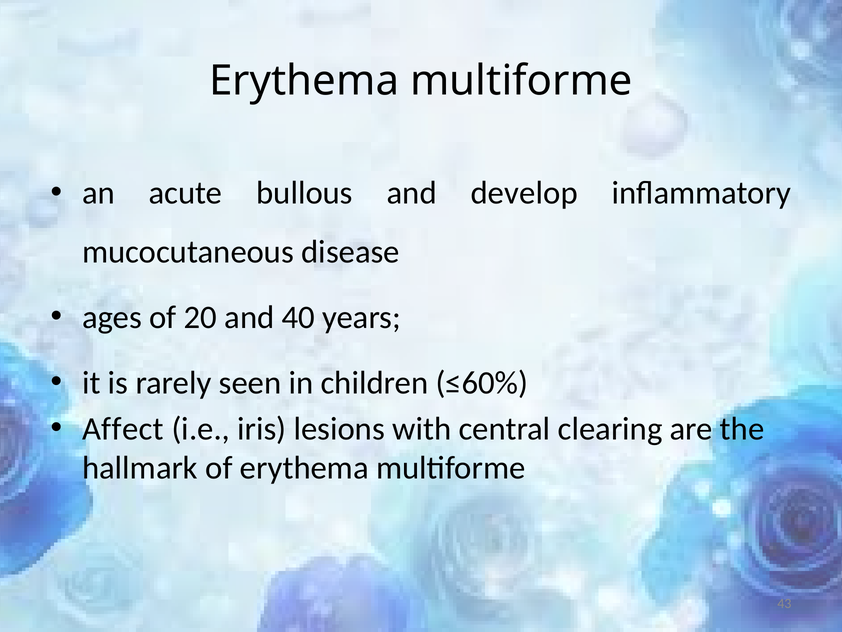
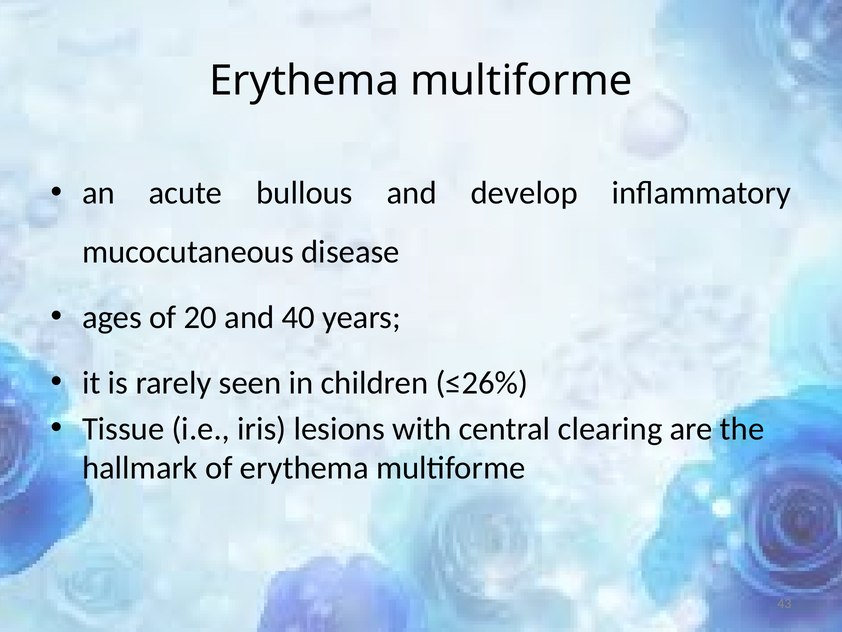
≤60%: ≤60% -> ≤26%
Affect: Affect -> Tissue
